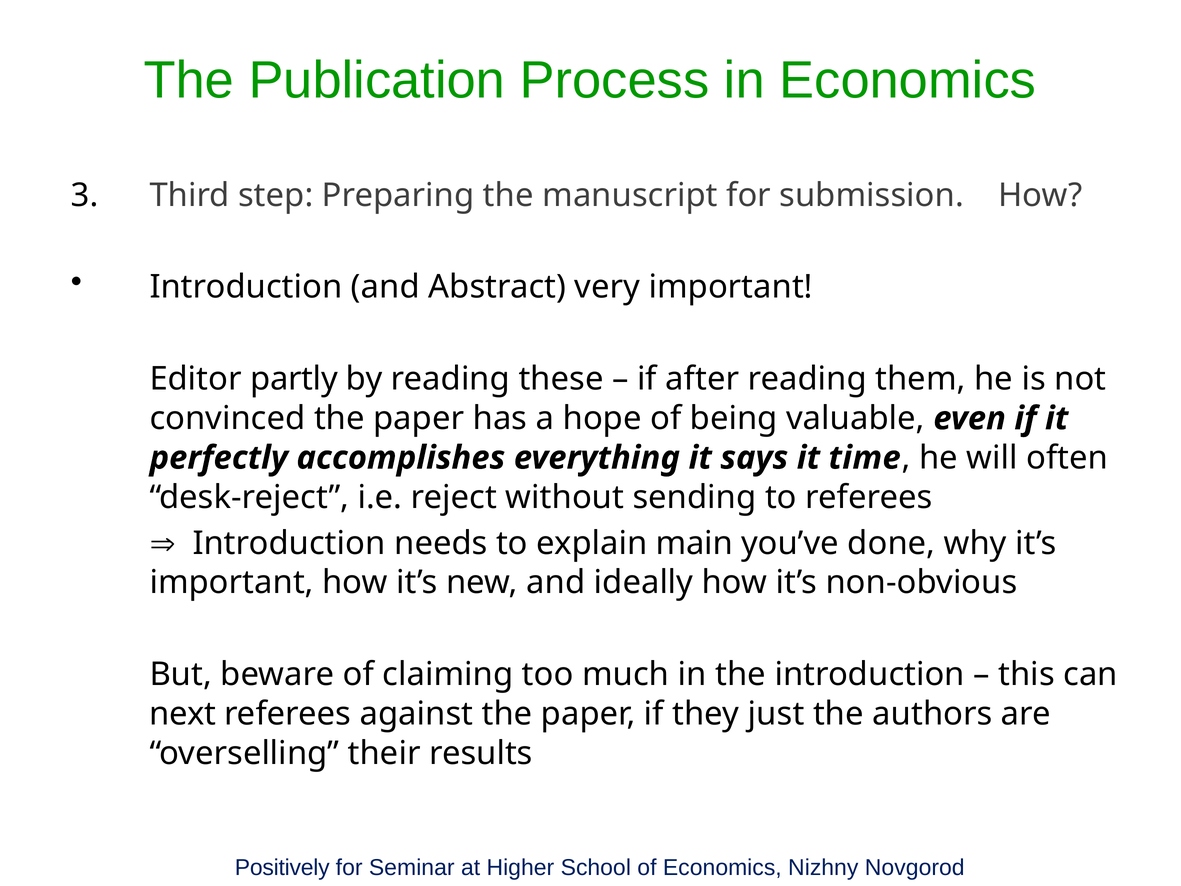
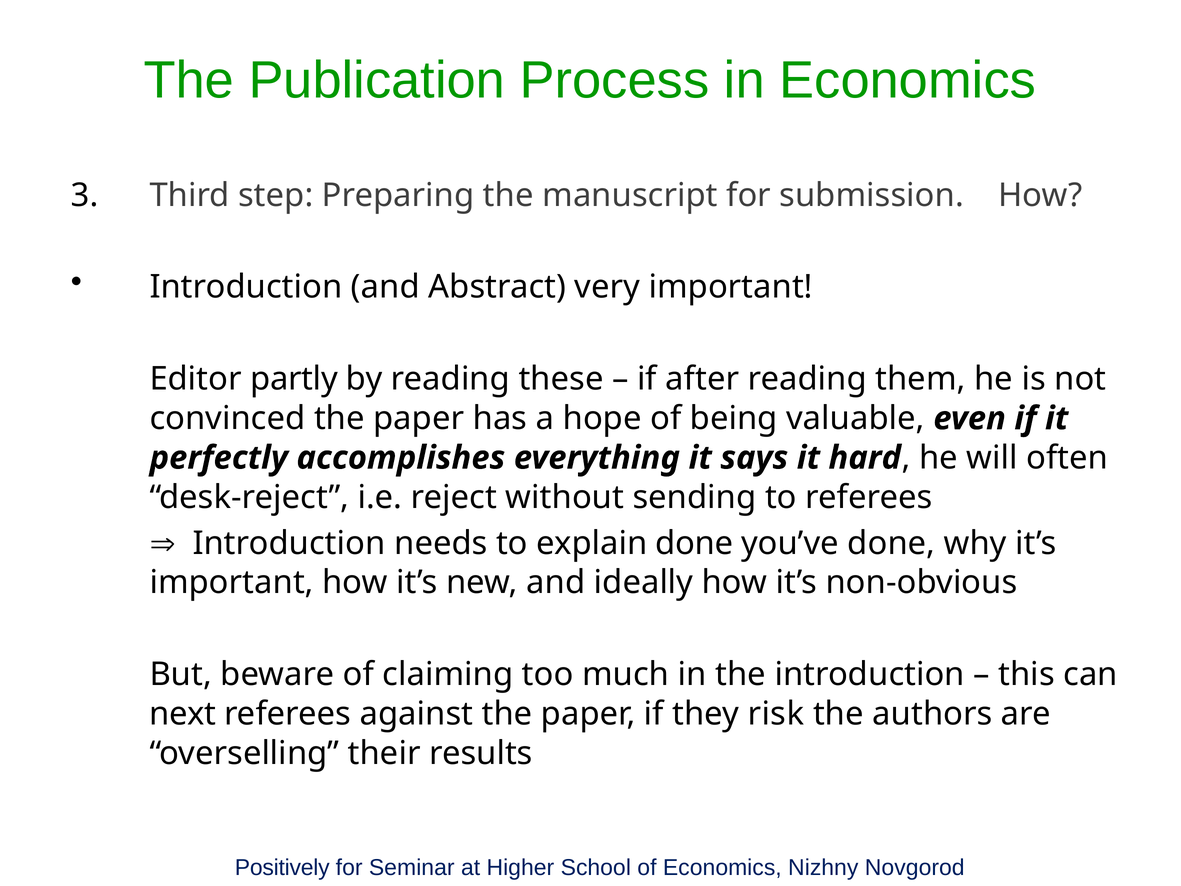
time: time -> hard
explain main: main -> done
just: just -> risk
